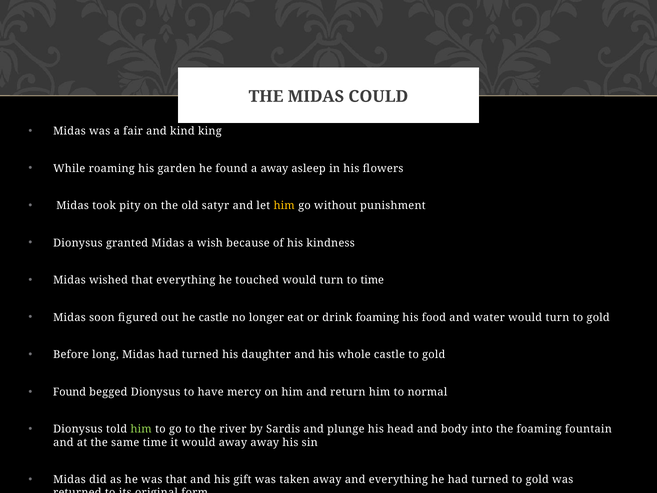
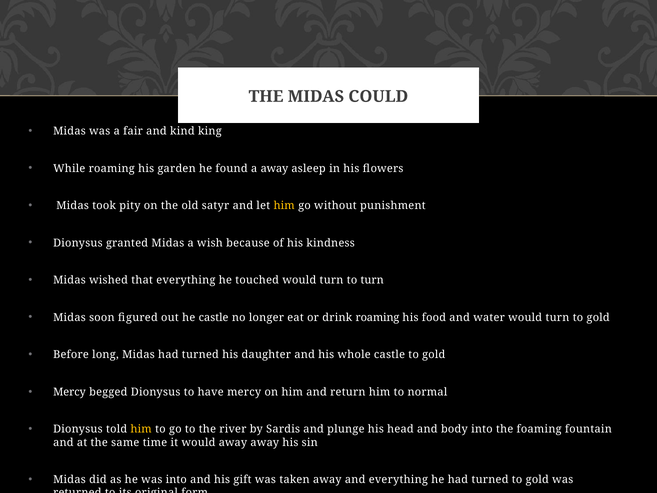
to time: time -> turn
drink foaming: foaming -> roaming
Found at (69, 392): Found -> Mercy
him at (141, 429) colour: light green -> yellow
was that: that -> into
